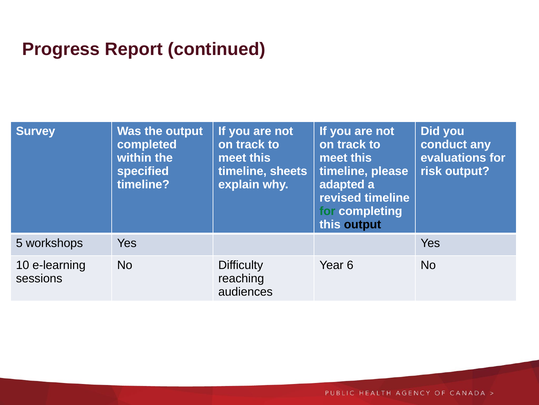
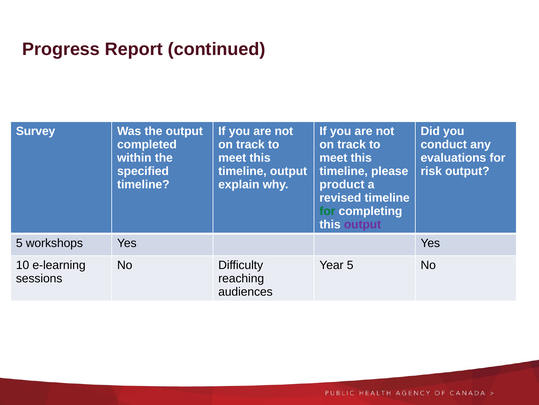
timeline sheets: sheets -> output
adapted: adapted -> product
output at (363, 224) colour: black -> purple
Year 6: 6 -> 5
